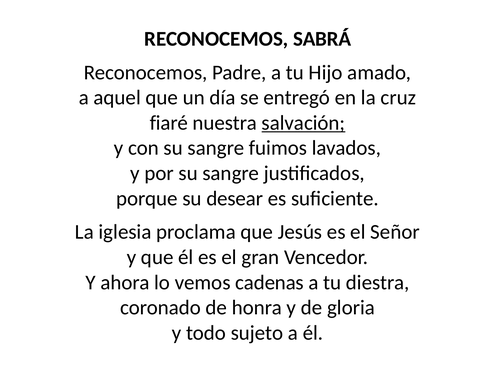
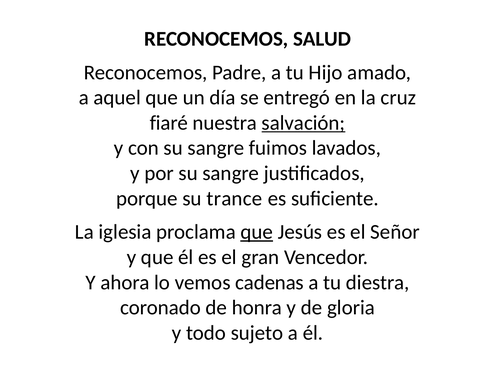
SABRÁ: SABRÁ -> SALUD
desear: desear -> trance
que at (257, 232) underline: none -> present
